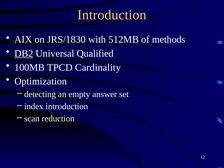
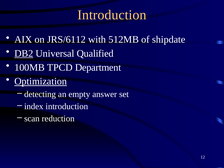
JRS/1830: JRS/1830 -> JRS/6112
methods: methods -> shipdate
Cardinality: Cardinality -> Department
Optimization underline: none -> present
